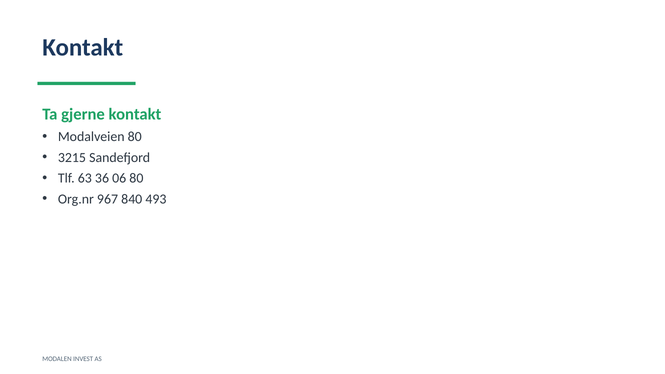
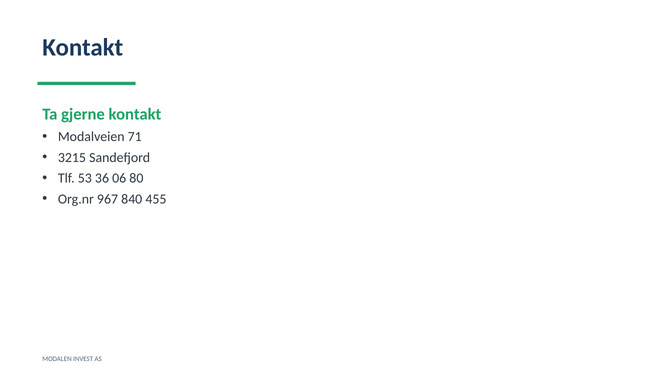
Modalveien 80: 80 -> 71
63: 63 -> 53
493: 493 -> 455
